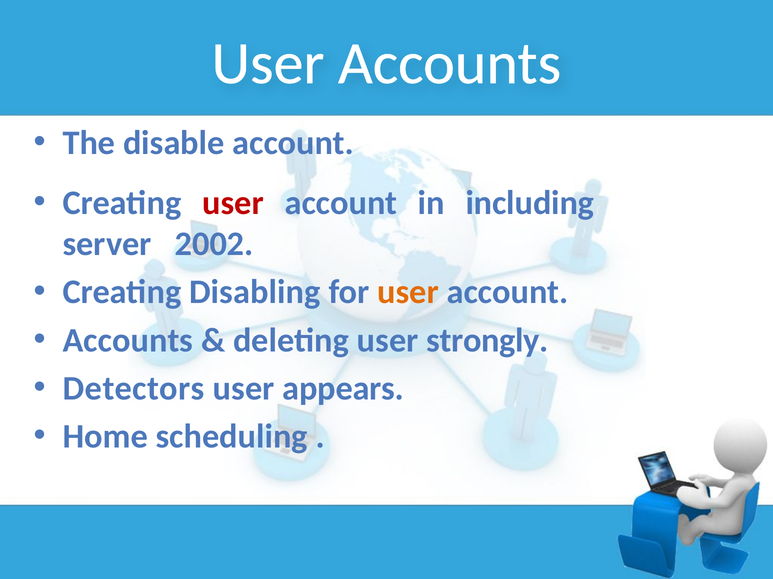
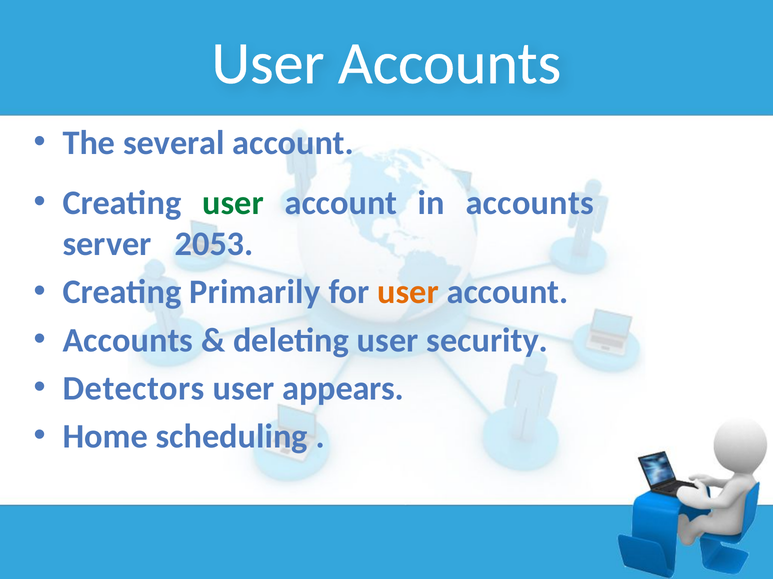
disable: disable -> several
user at (233, 203) colour: red -> green
in including: including -> accounts
2002: 2002 -> 2053
Disabling: Disabling -> Primarily
strongly: strongly -> security
